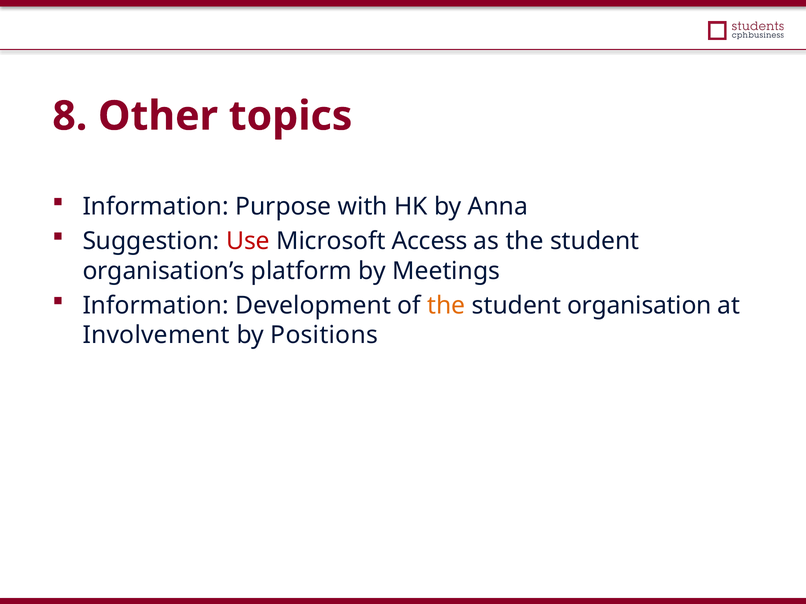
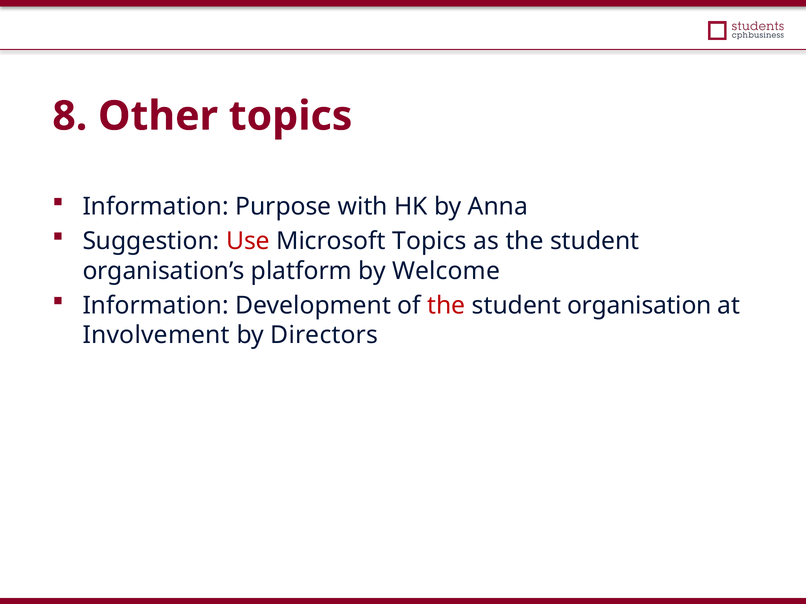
Microsoft Access: Access -> Topics
Meetings: Meetings -> Welcome
the at (446, 306) colour: orange -> red
Positions: Positions -> Directors
